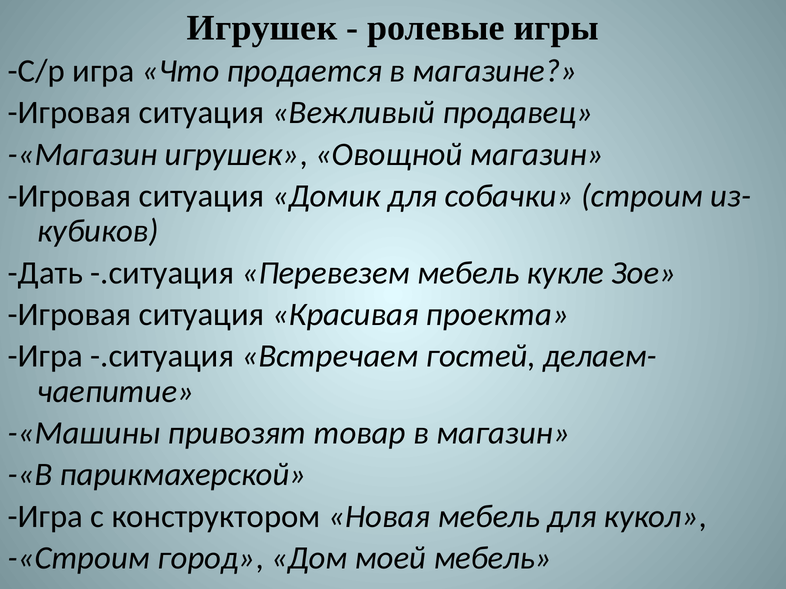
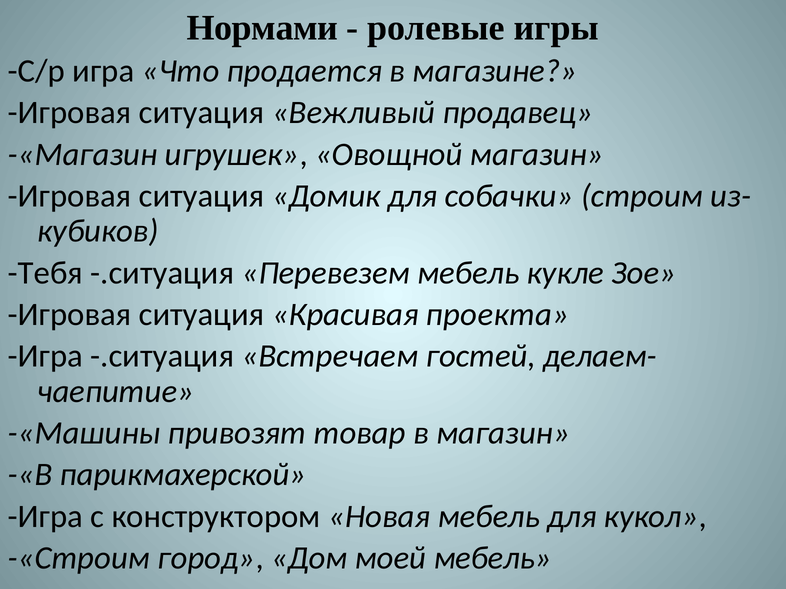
Игрушек at (262, 28): Игрушек -> Нормами
Дать: Дать -> Тебя
